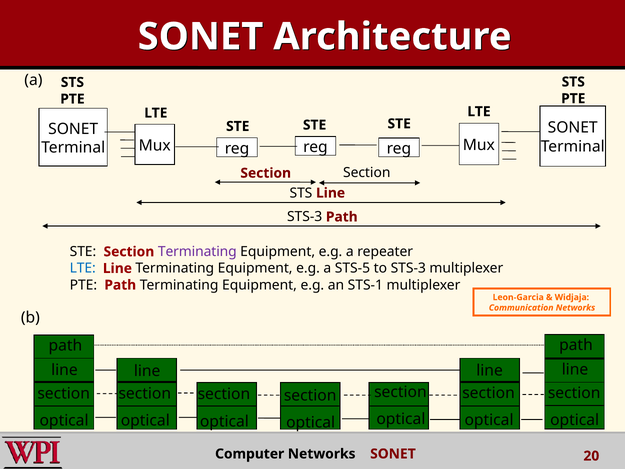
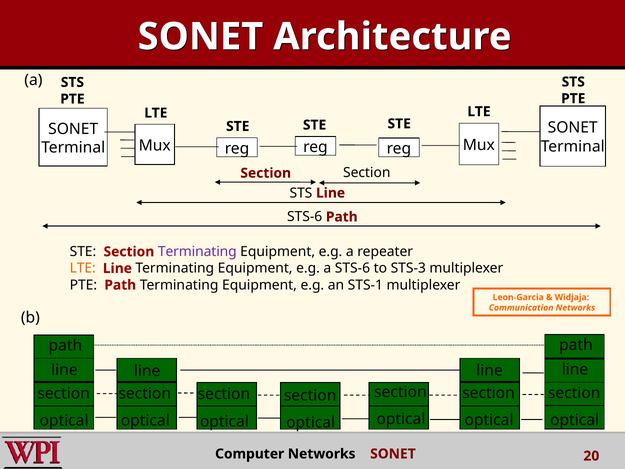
STS-3 at (305, 217): STS-3 -> STS-6
LTE at (83, 268) colour: blue -> orange
a STS-5: STS-5 -> STS-6
